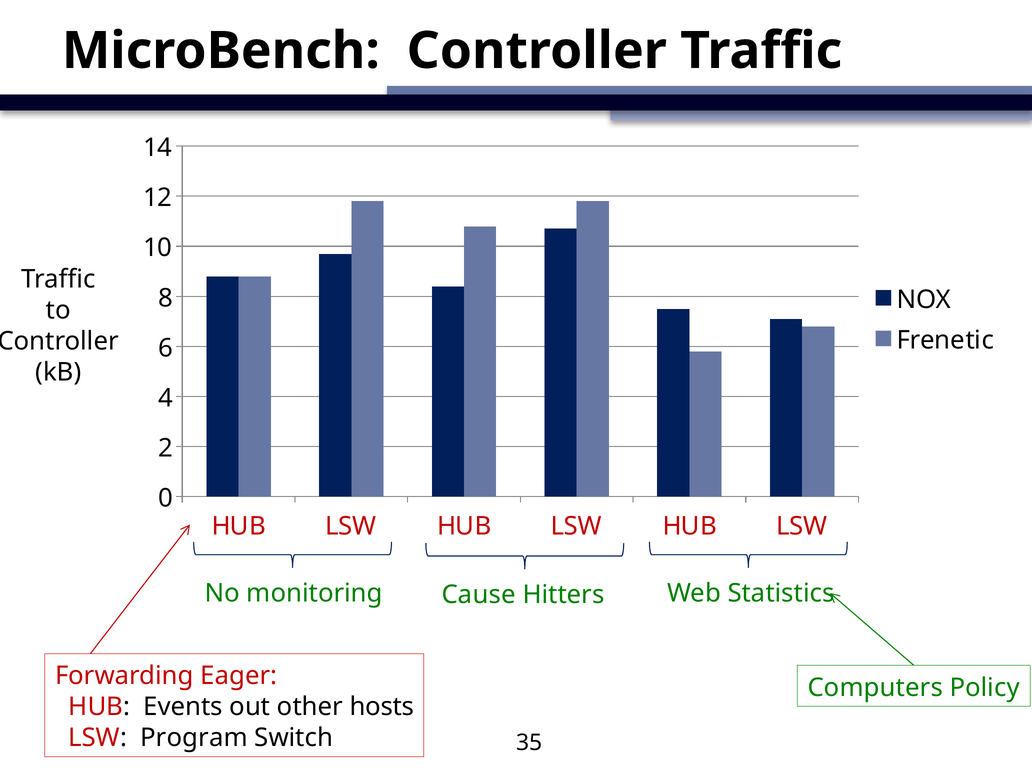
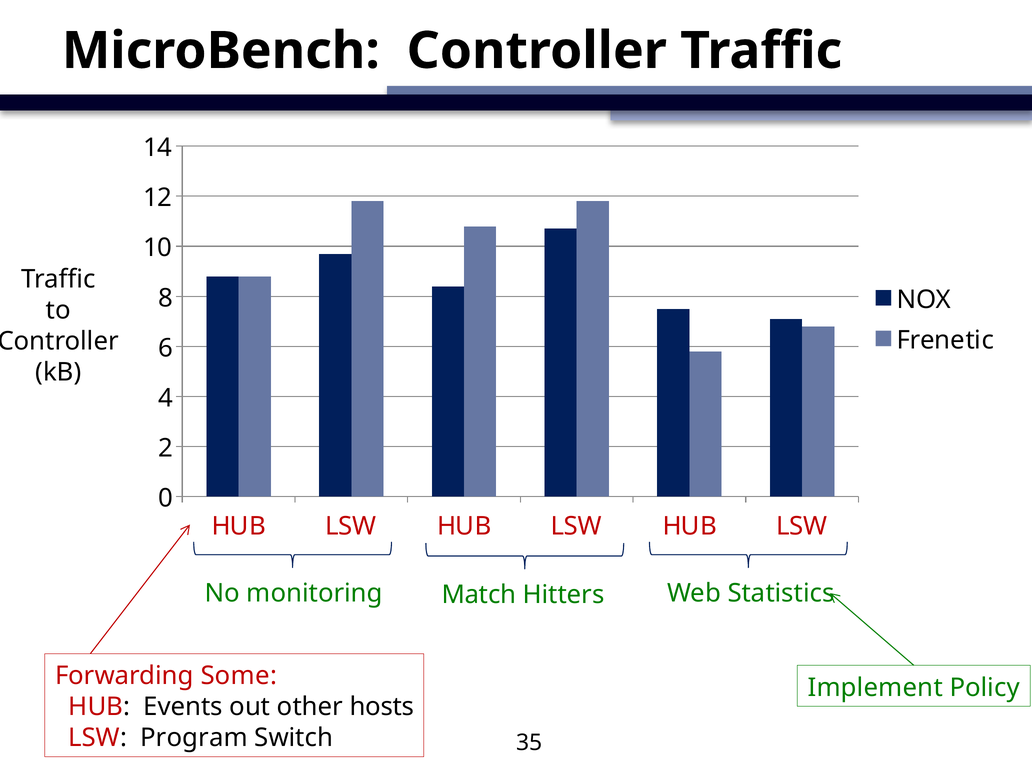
Cause: Cause -> Match
Eager: Eager -> Some
Computers: Computers -> Implement
